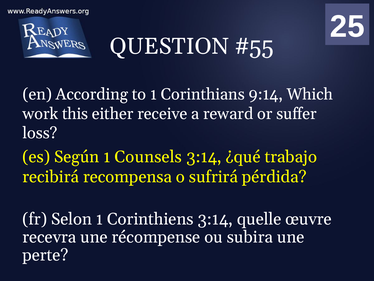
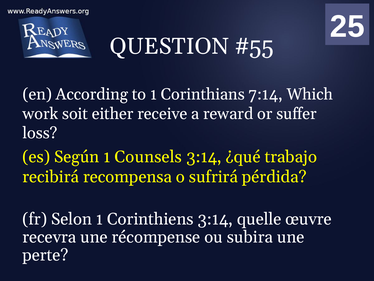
9:14: 9:14 -> 7:14
this: this -> soit
